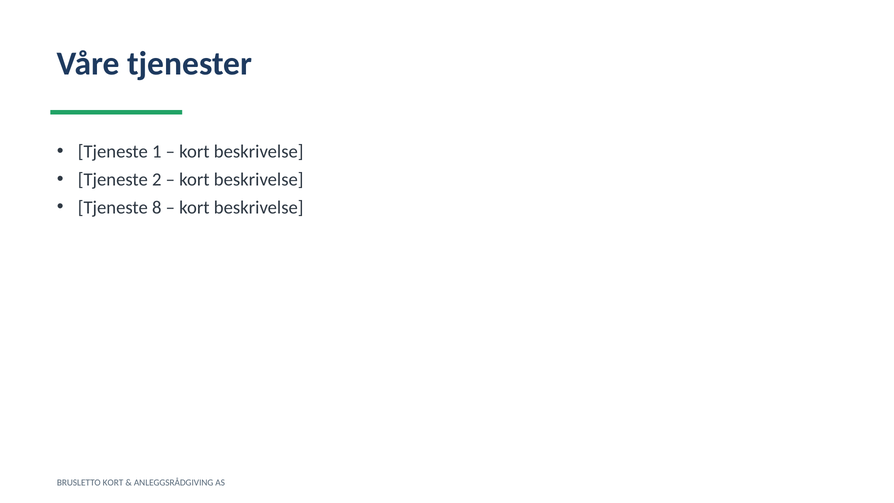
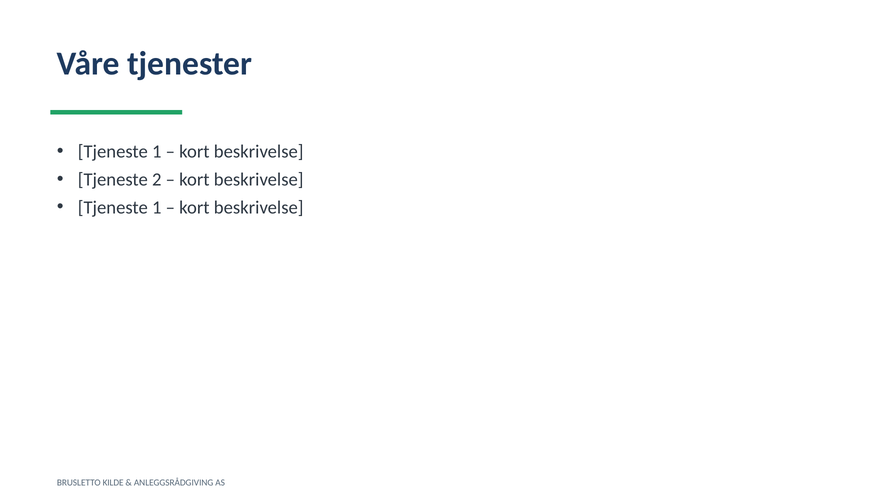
8 at (157, 207): 8 -> 1
BRUSLETTO KORT: KORT -> KILDE
